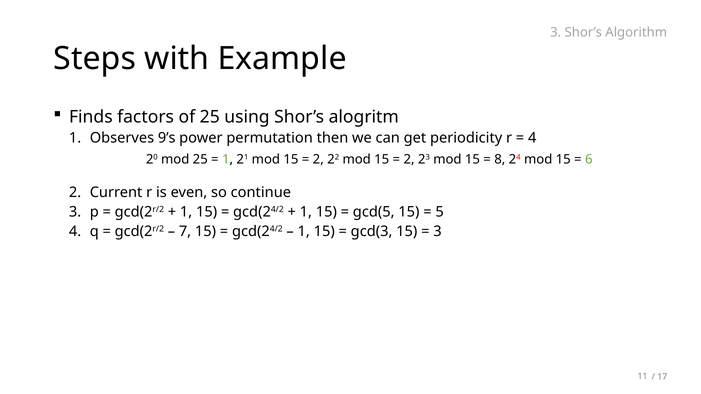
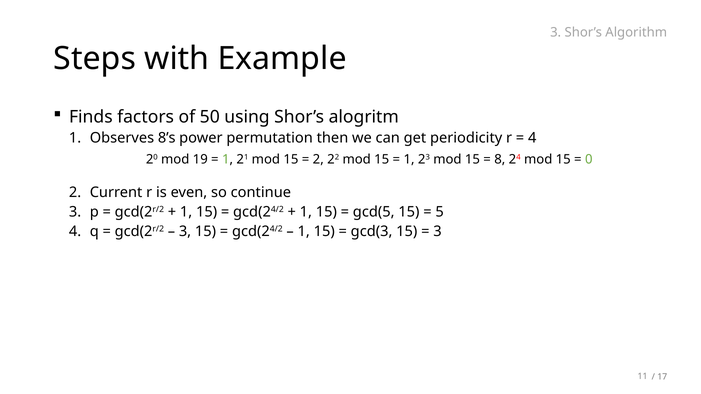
of 25: 25 -> 50
9’s: 9’s -> 8’s
mod 25: 25 -> 19
2 at (409, 160): 2 -> 1
6: 6 -> 0
7 at (185, 231): 7 -> 3
